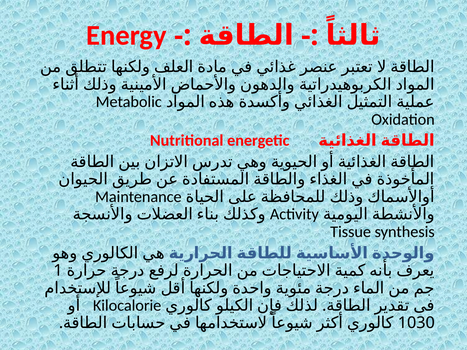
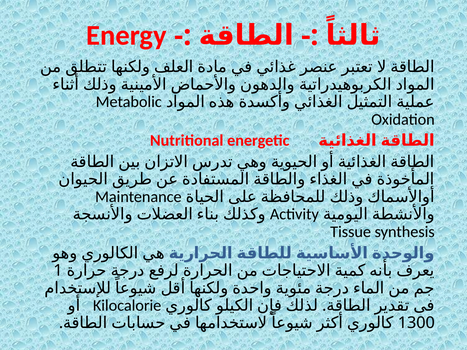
1030: 1030 -> 1300
